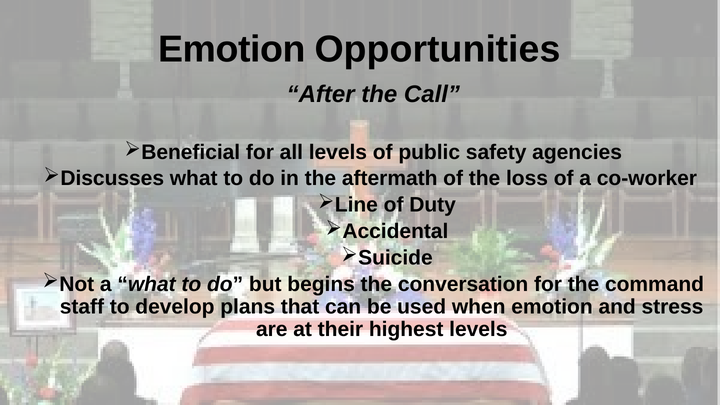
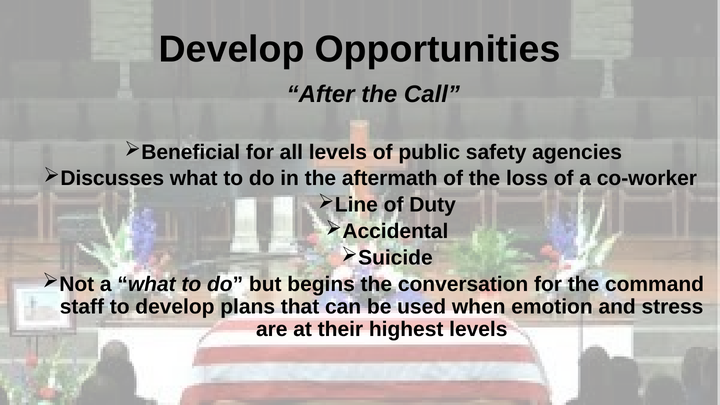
Emotion at (232, 49): Emotion -> Develop
